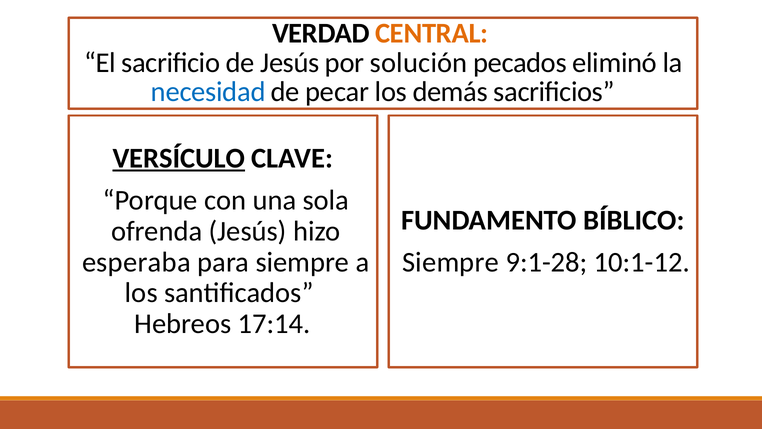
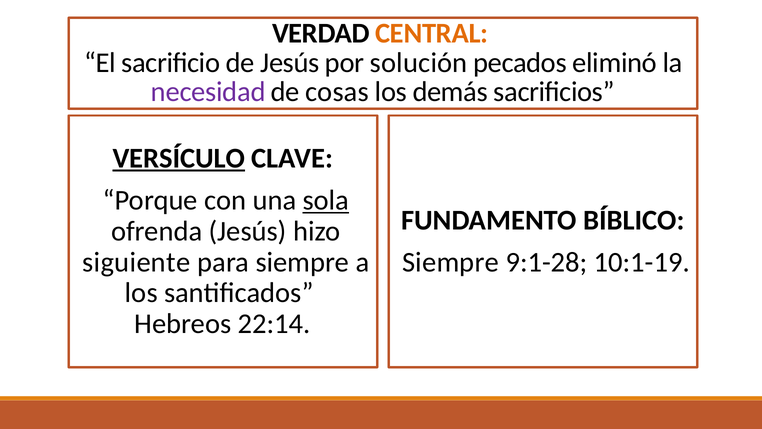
necesidad colour: blue -> purple
pecar: pecar -> cosas
sola underline: none -> present
esperaba: esperaba -> siguiente
10:1-12: 10:1-12 -> 10:1-19
17:14: 17:14 -> 22:14
